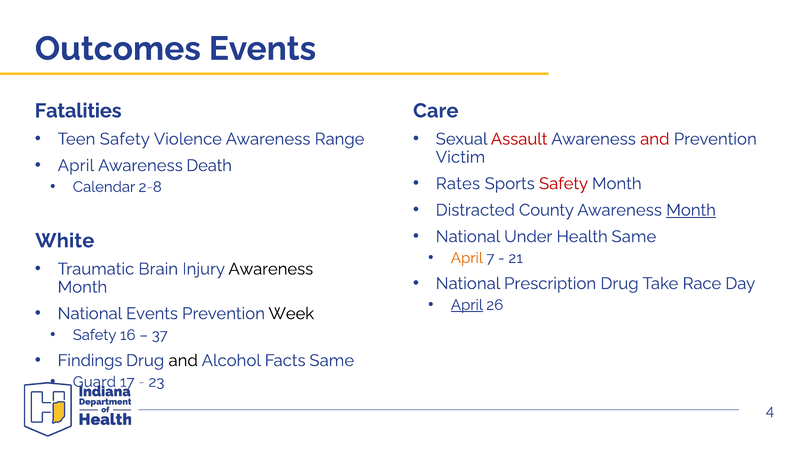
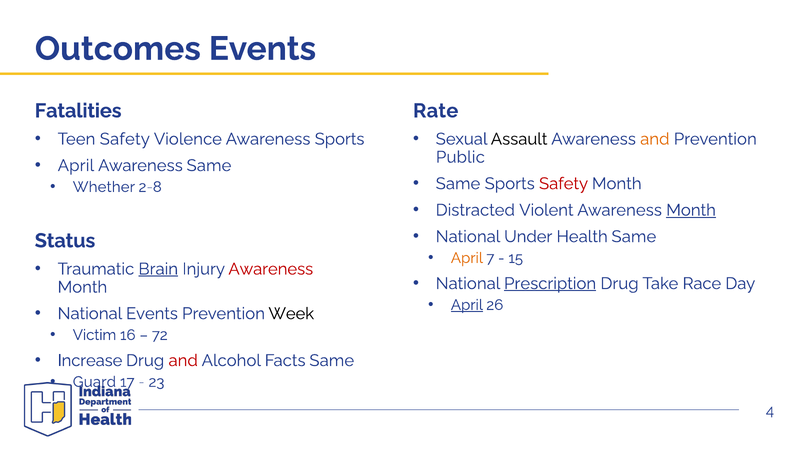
Care: Care -> Rate
Awareness Range: Range -> Sports
Assault colour: red -> black
and at (655, 139) colour: red -> orange
Victim: Victim -> Public
Awareness Death: Death -> Same
Rates at (458, 184): Rates -> Same
Calendar: Calendar -> Whether
County: County -> Violent
White: White -> Status
21: 21 -> 15
Brain underline: none -> present
Awareness at (271, 269) colour: black -> red
Prescription underline: none -> present
Safety at (95, 335): Safety -> Victim
37: 37 -> 72
Findings: Findings -> Increase
and at (183, 361) colour: black -> red
